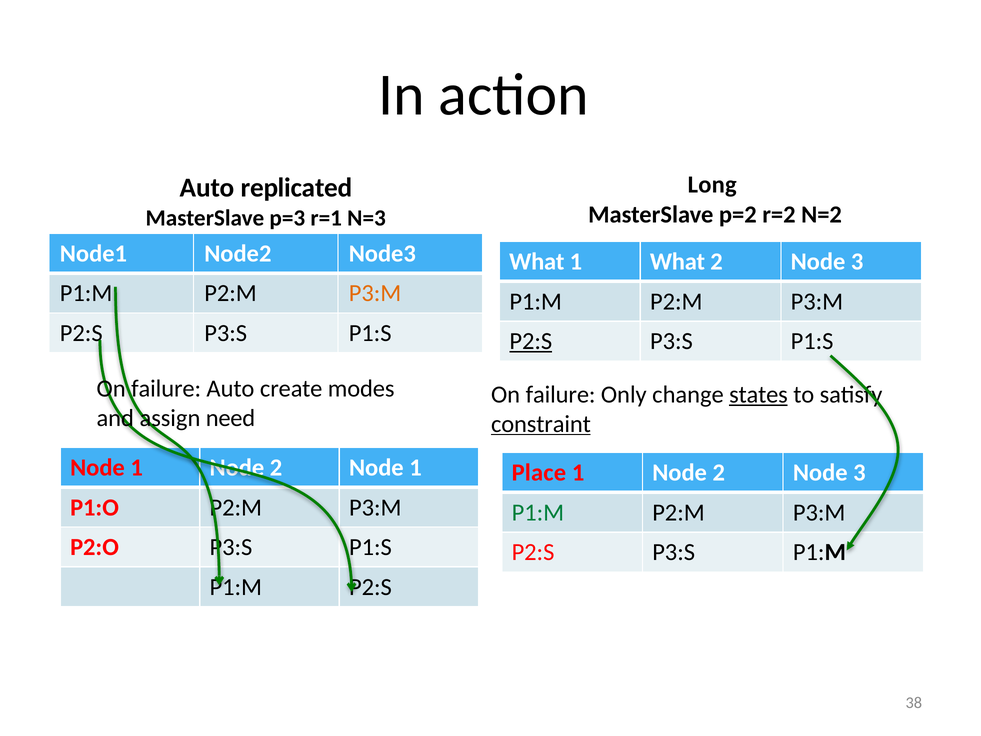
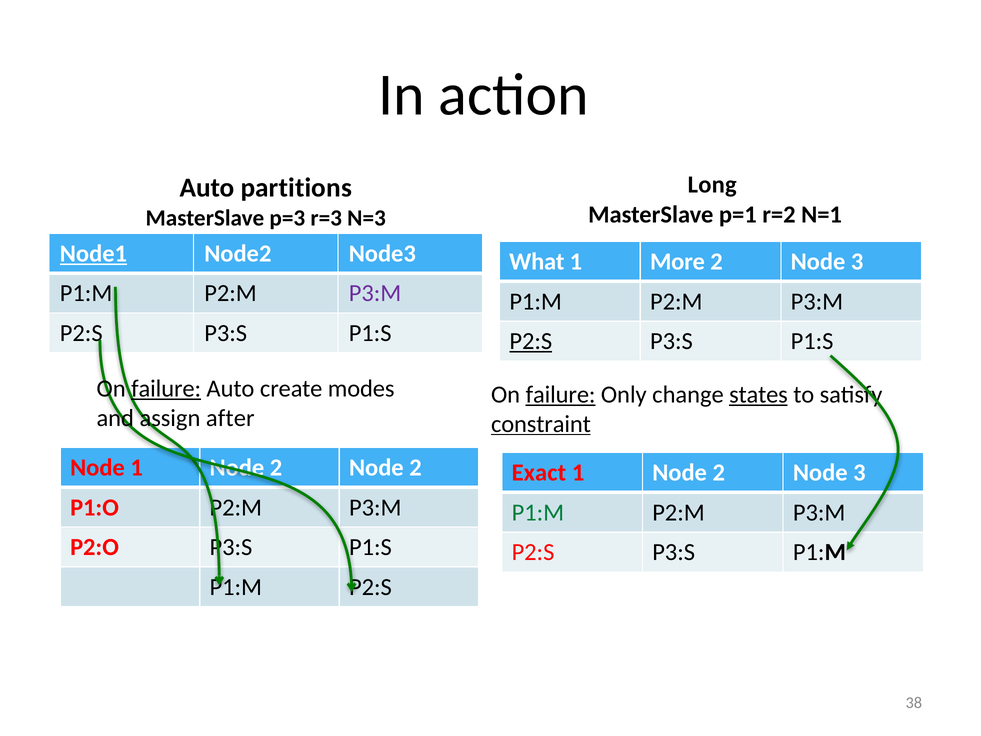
replicated: replicated -> partitions
p=2: p=2 -> p=1
N=2: N=2 -> N=1
r=1: r=1 -> r=3
Node1 underline: none -> present
1 What: What -> More
P3:M at (375, 293) colour: orange -> purple
failure at (166, 388) underline: none -> present
failure at (561, 394) underline: none -> present
need: need -> after
1 at (416, 467): 1 -> 2
Place: Place -> Exact
